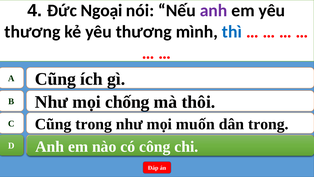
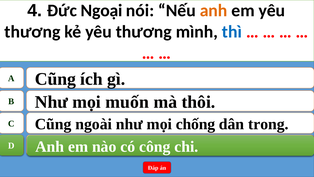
anh at (214, 11) colour: purple -> orange
chống: chống -> muốn
Cũng trong: trong -> ngoài
muốn: muốn -> chống
